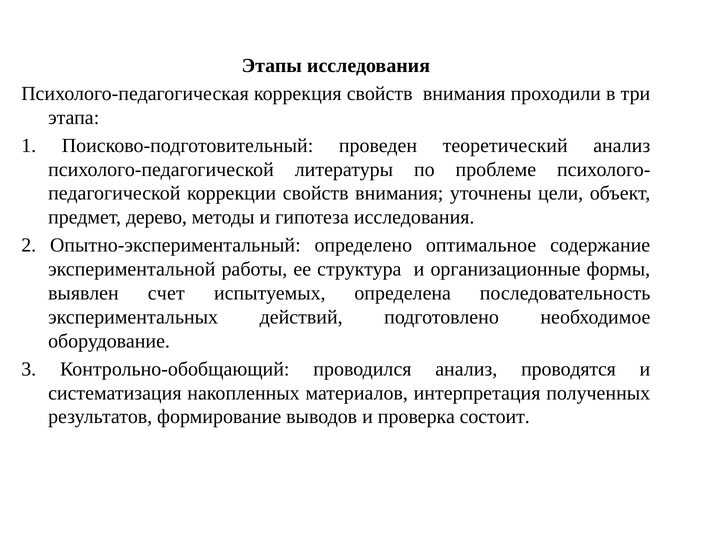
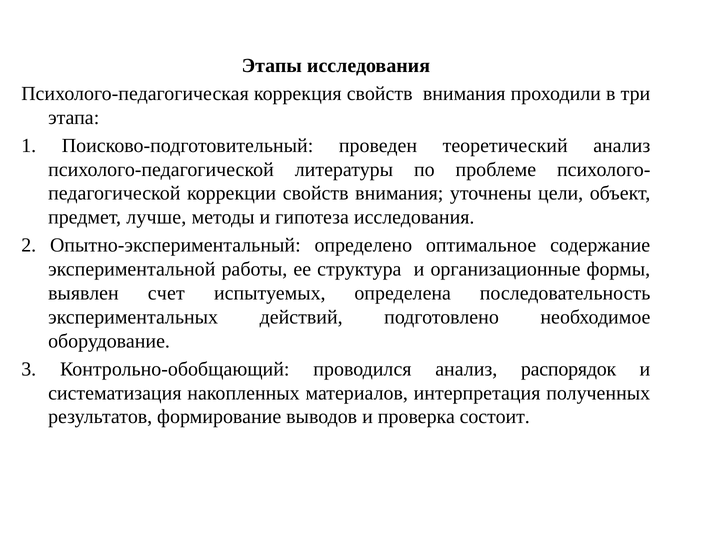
дерево: дерево -> лучше
проводятся: проводятся -> распорядок
